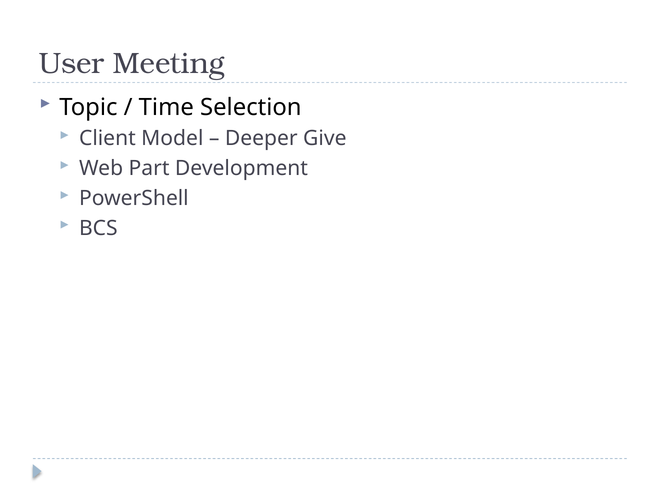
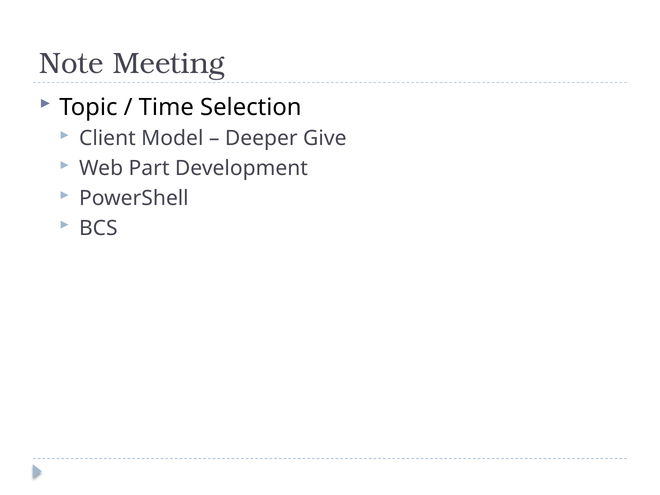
User: User -> Note
